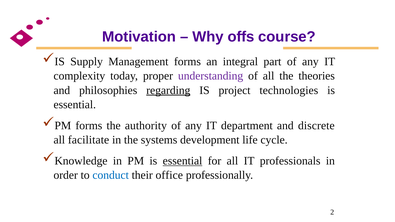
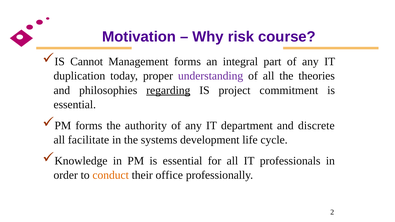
offs: offs -> risk
Supply: Supply -> Cannot
complexity: complexity -> duplication
technologies: technologies -> commitment
essential at (183, 161) underline: present -> none
conduct colour: blue -> orange
